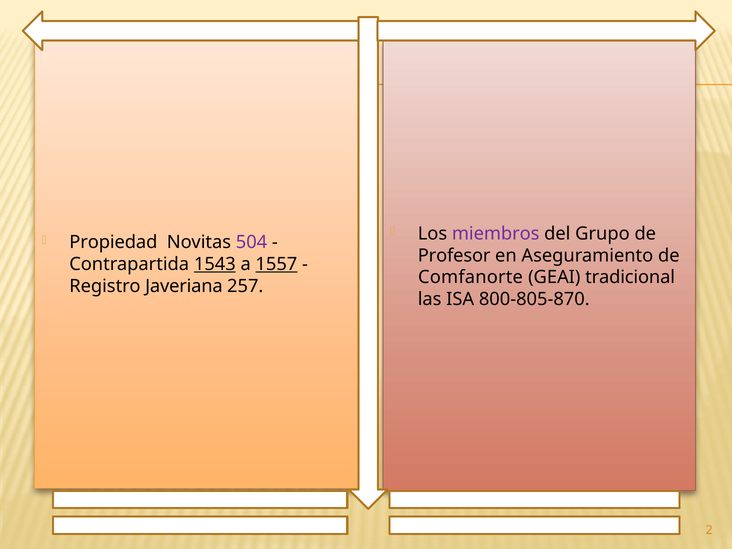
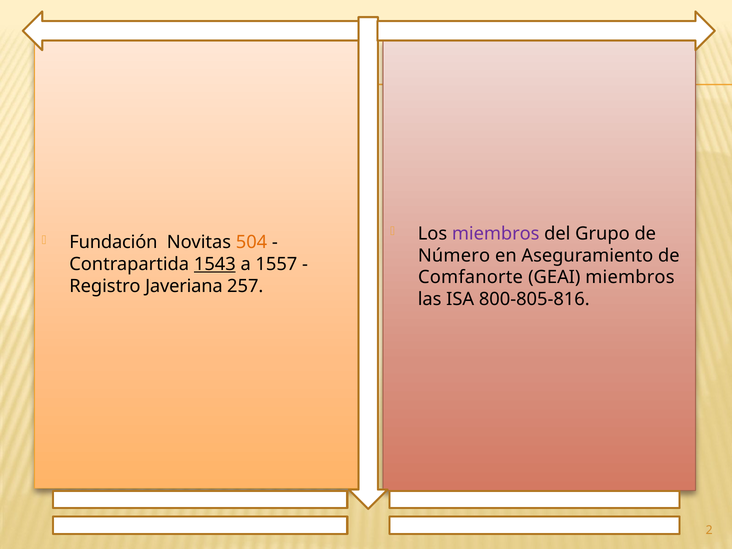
Propiedad: Propiedad -> Fundación
504 colour: purple -> orange
Profesor: Profesor -> Número
1557 underline: present -> none
GEAI tradicional: tradicional -> miembros
800-805-870: 800-805-870 -> 800-805-816
